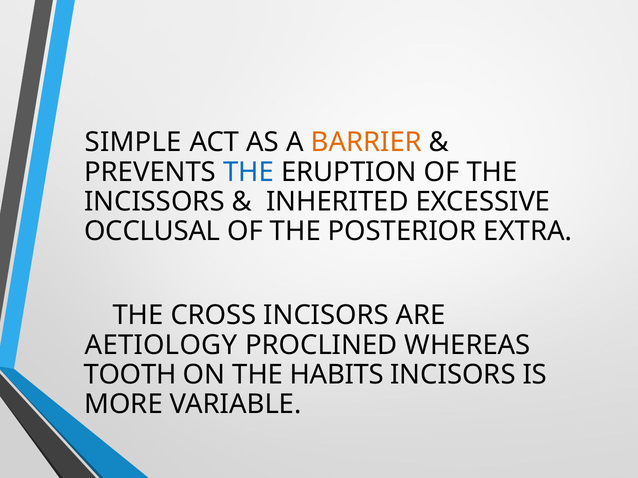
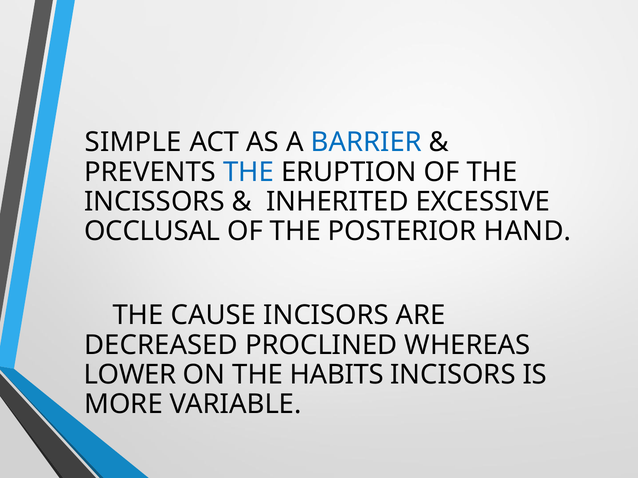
BARRIER colour: orange -> blue
EXTRA: EXTRA -> HAND
CROSS: CROSS -> CAUSE
AETIOLOGY: AETIOLOGY -> DECREASED
TOOTH: TOOTH -> LOWER
